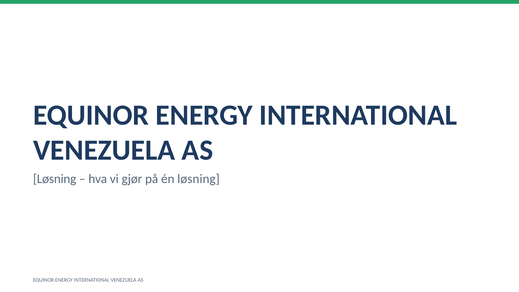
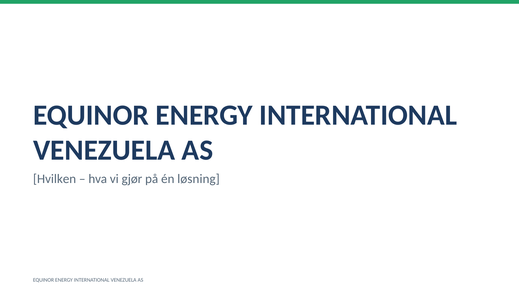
Løsning at (55, 179): Løsning -> Hvilken
